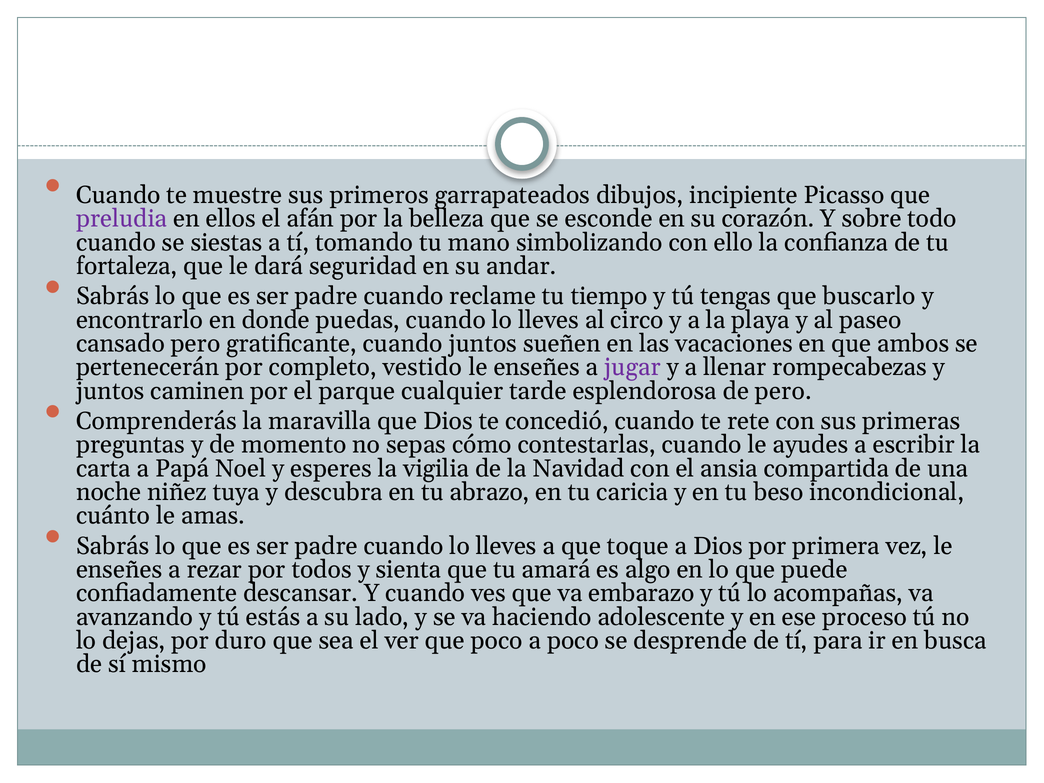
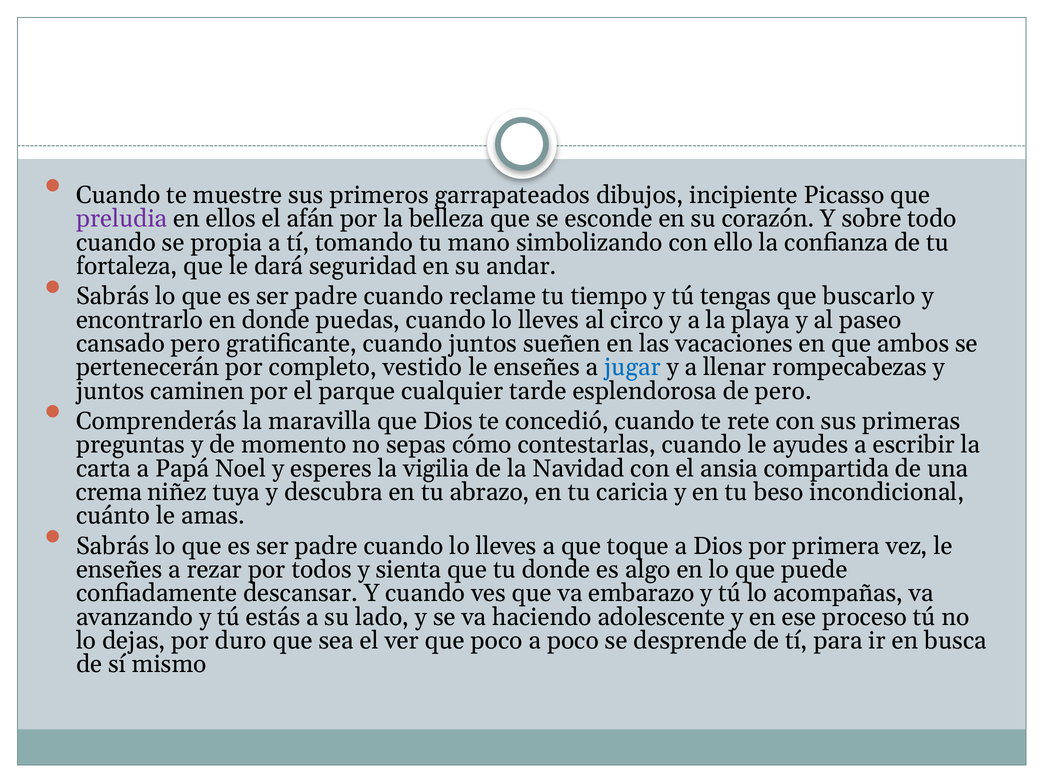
siestas: siestas -> propia
jugar colour: purple -> blue
noche: noche -> crema
tu amará: amará -> donde
